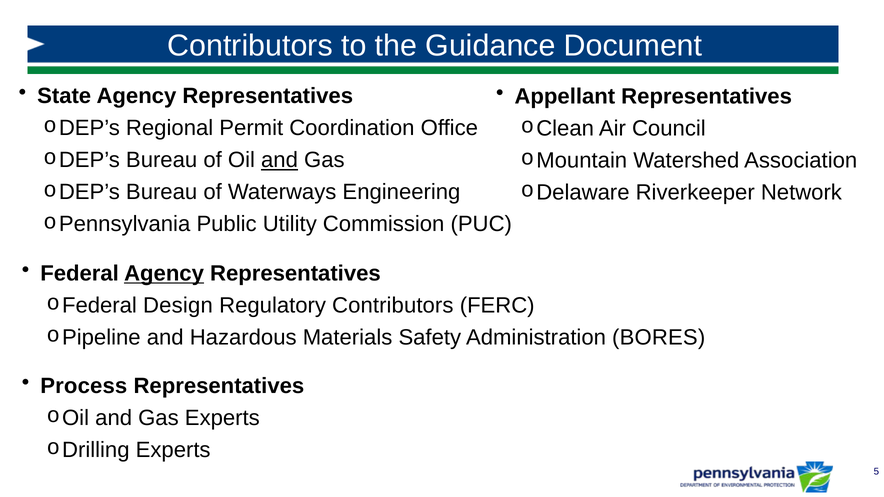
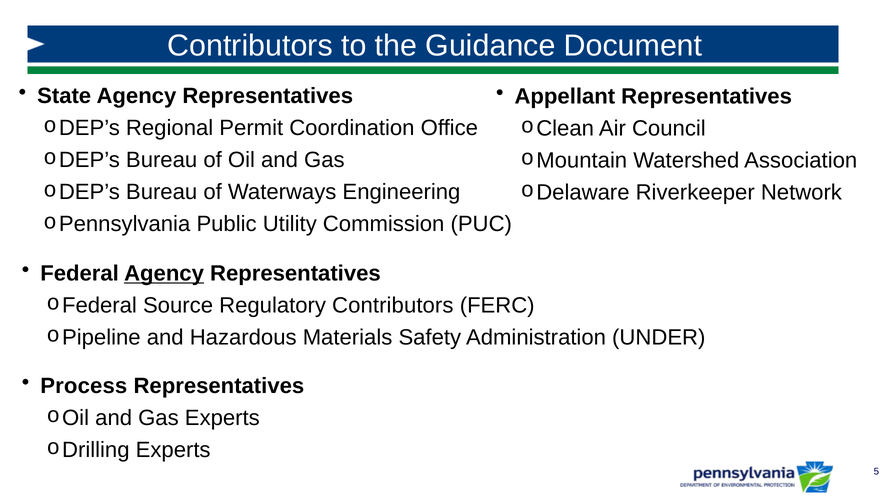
and at (279, 160) underline: present -> none
Design: Design -> Source
BORES: BORES -> UNDER
